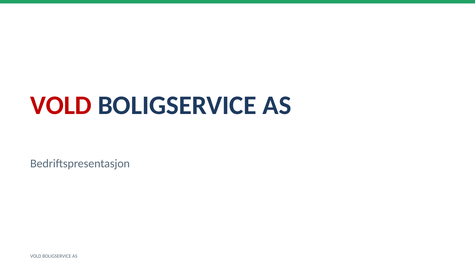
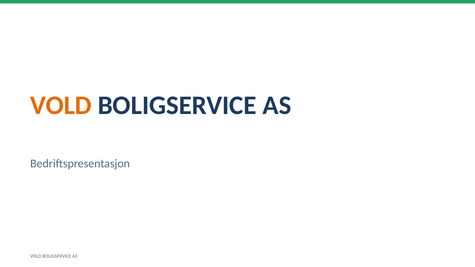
VOLD at (61, 105) colour: red -> orange
